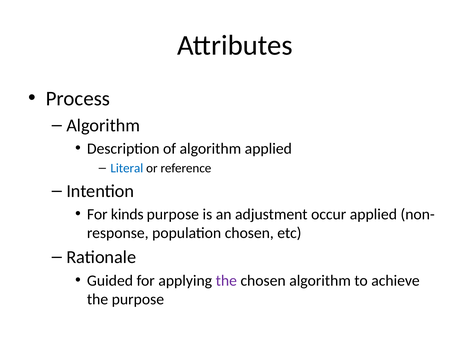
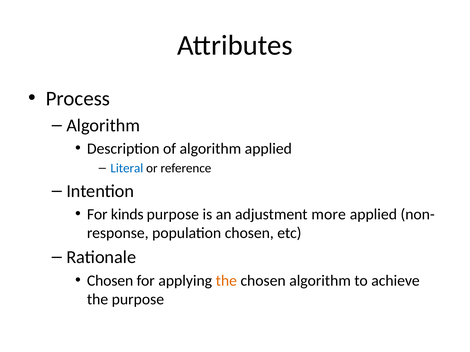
occur: occur -> more
Guided at (110, 281): Guided -> Chosen
the at (226, 281) colour: purple -> orange
